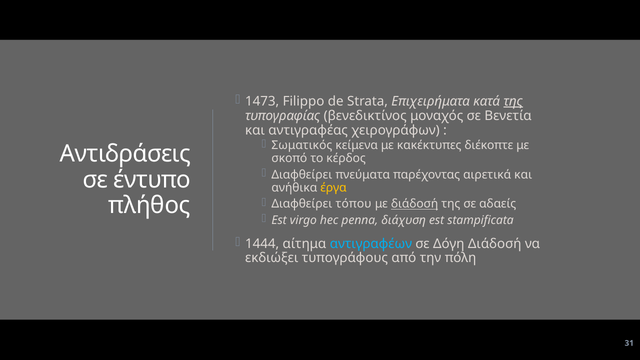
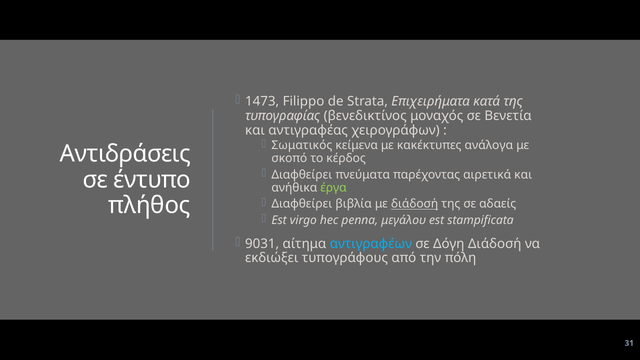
της at (513, 101) underline: present -> none
διέκοπτε: διέκοπτε -> ανάλογα
έργα colour: yellow -> light green
τόπου: τόπου -> βιβλία
διάχυση: διάχυση -> μεγάλου
1444: 1444 -> 9031
